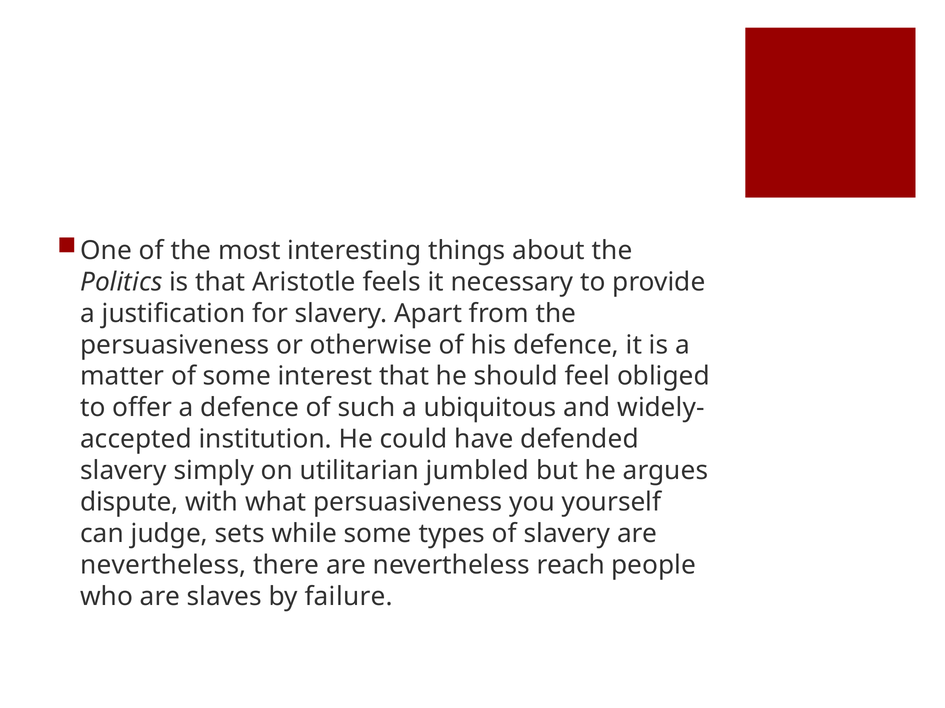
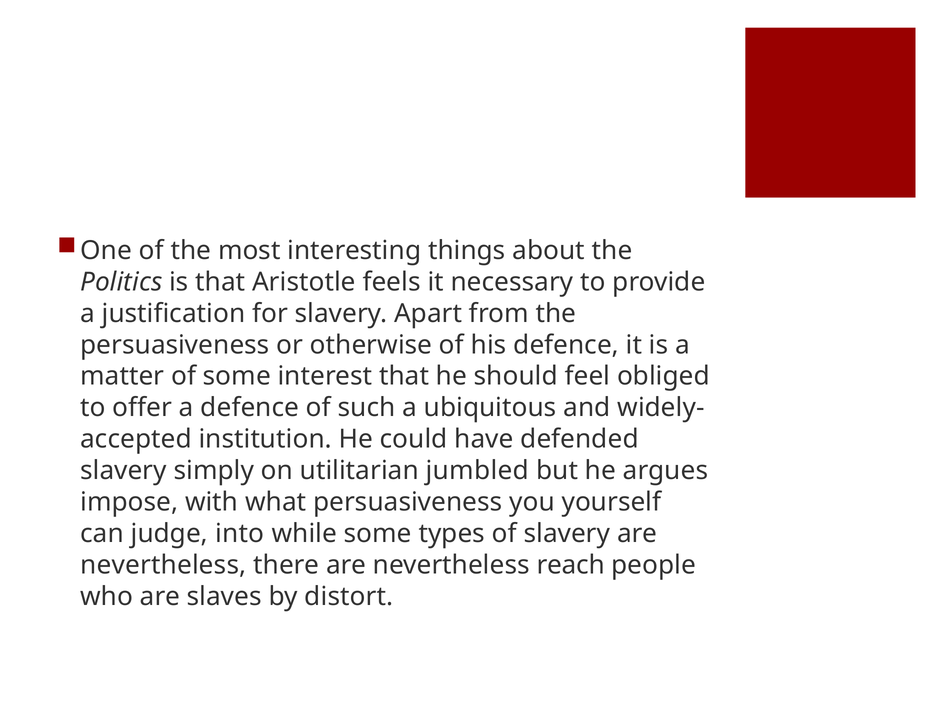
dispute: dispute -> impose
sets: sets -> into
failure: failure -> distort
